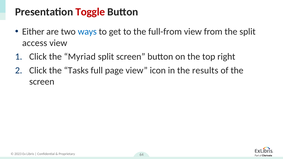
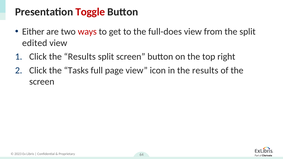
ways colour: blue -> red
full-from: full-from -> full-does
access: access -> edited
Click the Myriad: Myriad -> Results
